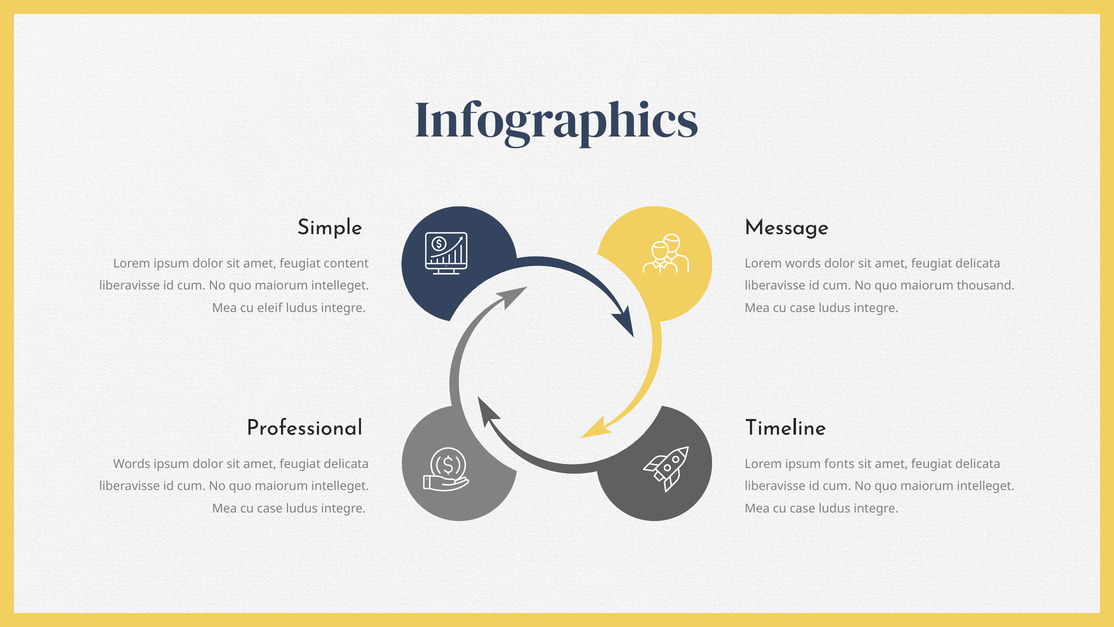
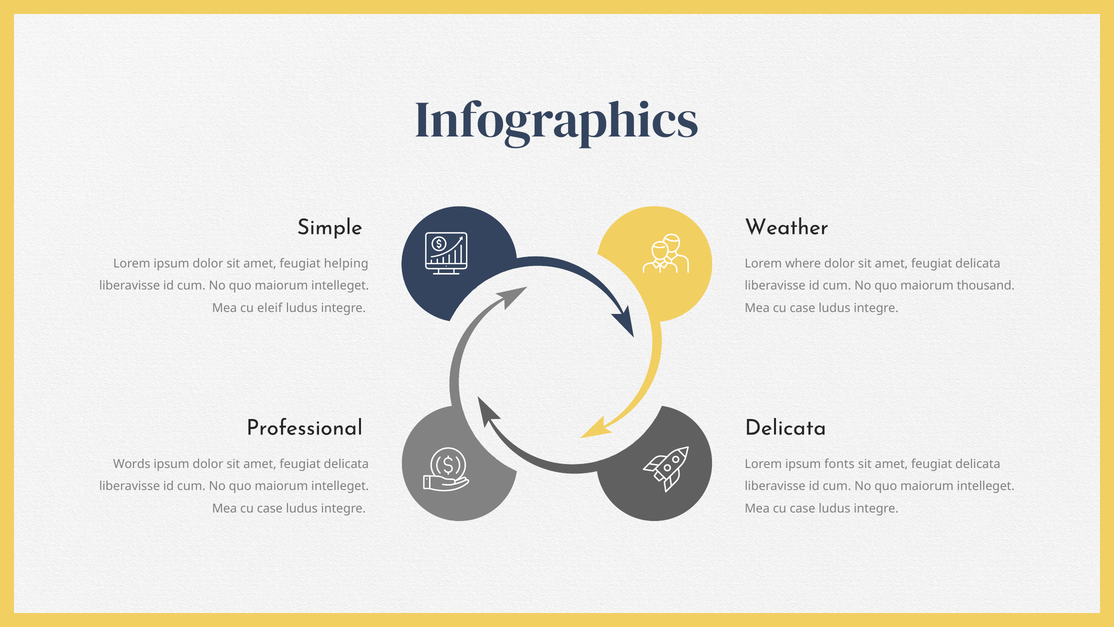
Message: Message -> Weather
content: content -> helping
Lorem words: words -> where
Timeline at (786, 427): Timeline -> Delicata
